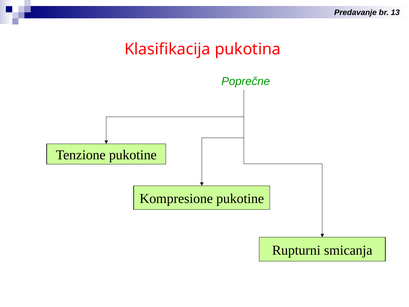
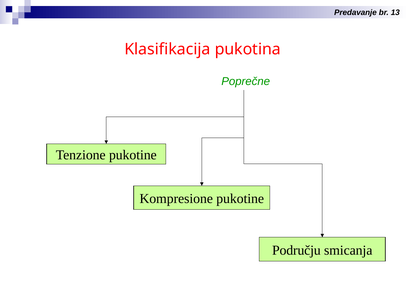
Rupturni: Rupturni -> Području
